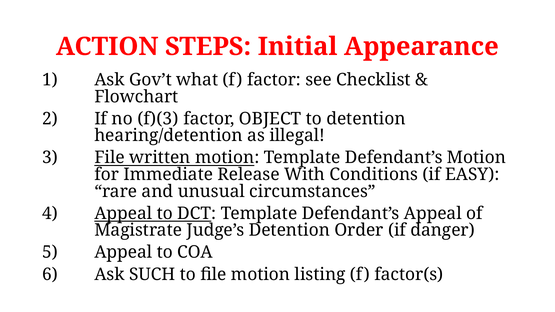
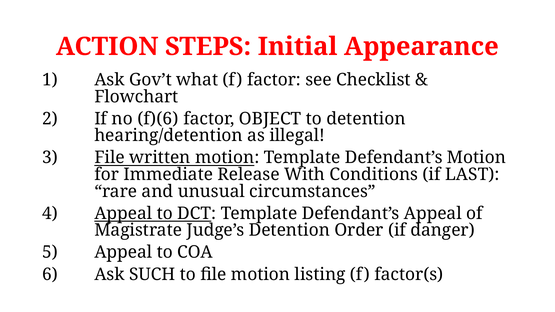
f)(3: f)(3 -> f)(6
EASY: EASY -> LAST
